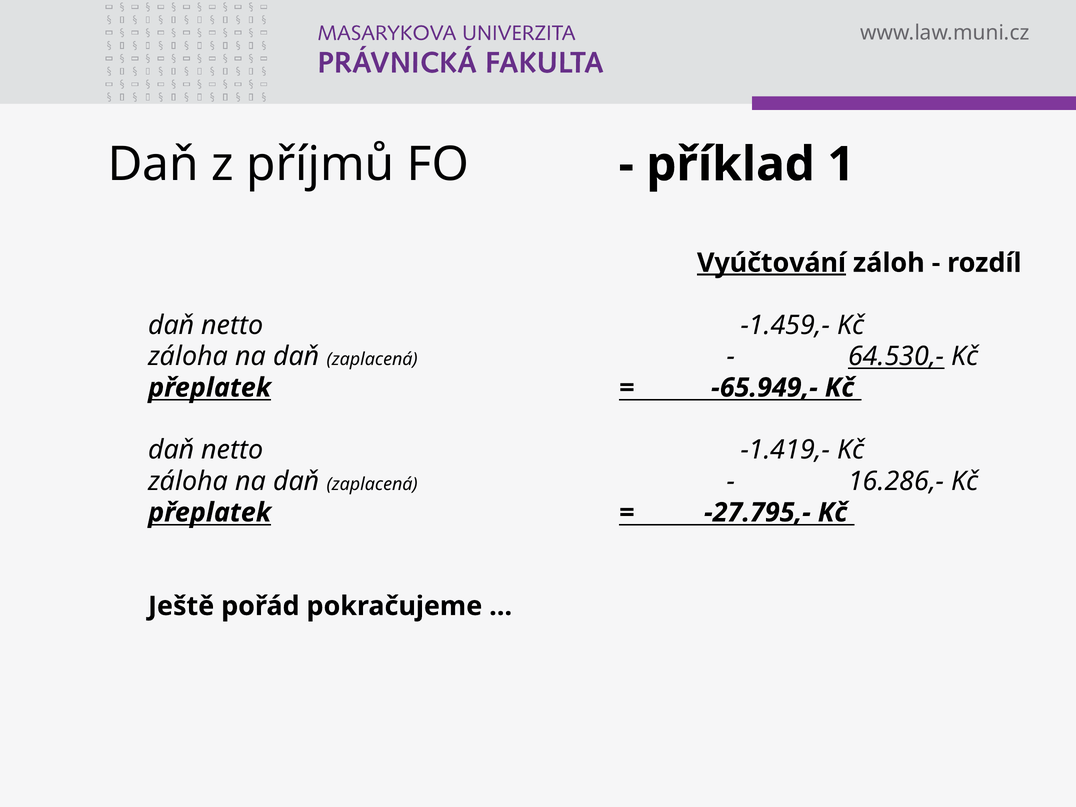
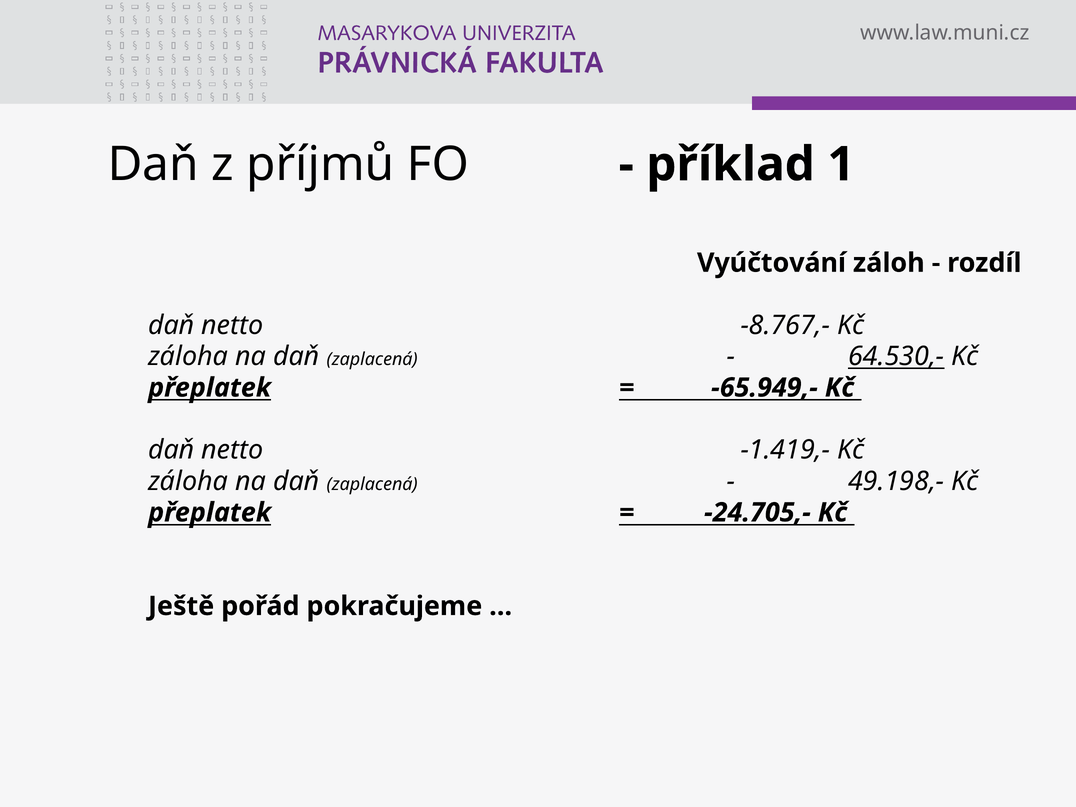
Vyúčtování underline: present -> none
-1.459,-: -1.459,- -> -8.767,-
16.286,-: 16.286,- -> 49.198,-
-27.795,-: -27.795,- -> -24.705,-
